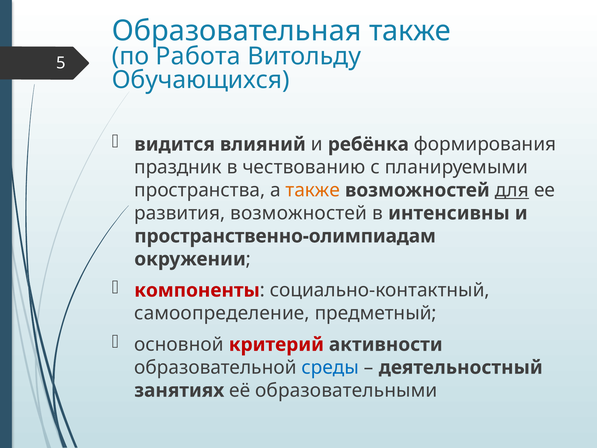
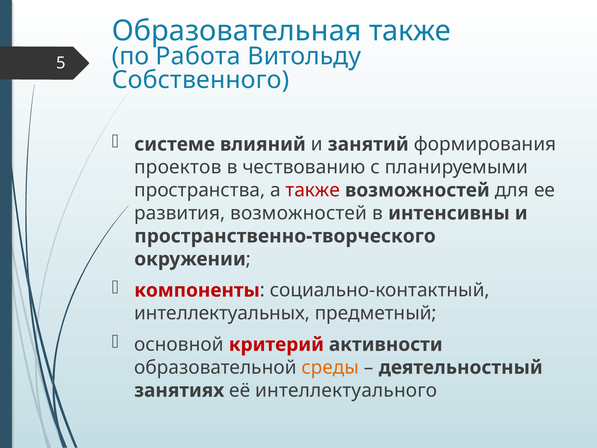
Обучающихся: Обучающихся -> Собственного
видится: видится -> системе
ребёнка: ребёнка -> занятий
праздник: праздник -> проектов
также at (313, 190) colour: orange -> red
для underline: present -> none
пространственно-олимпиадам: пространственно-олимпиадам -> пространственно-творческого
самоопределение: самоопределение -> интеллектуальных
среды colour: blue -> orange
образовательными: образовательными -> интеллектуального
